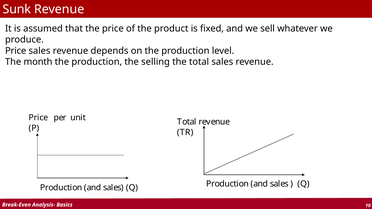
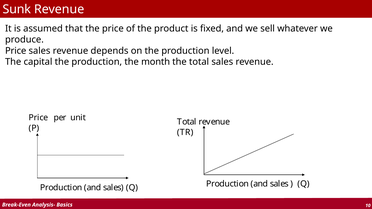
month: month -> capital
selling: selling -> month
